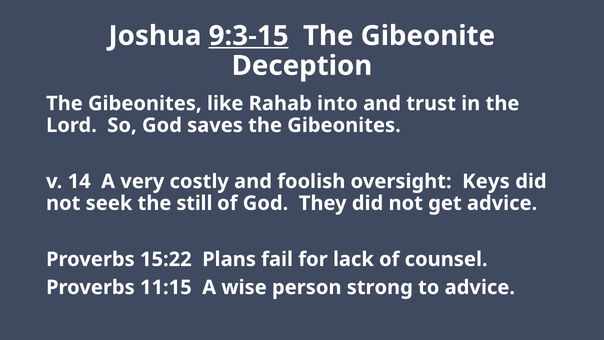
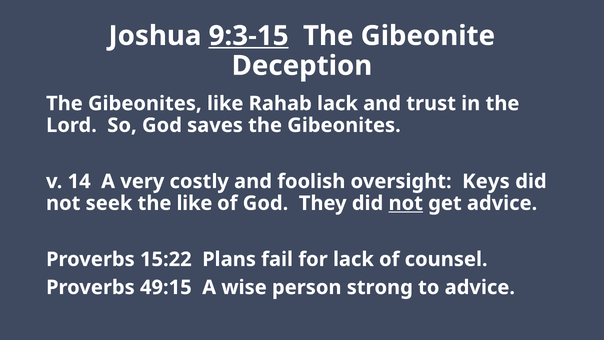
Rahab into: into -> lack
the still: still -> like
not at (406, 203) underline: none -> present
11:15: 11:15 -> 49:15
